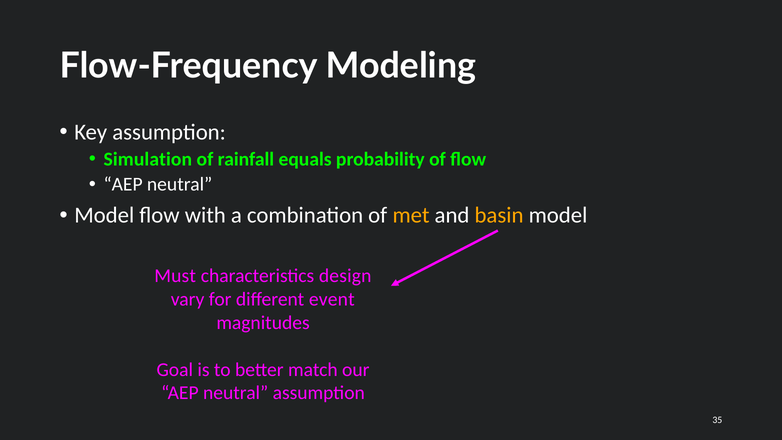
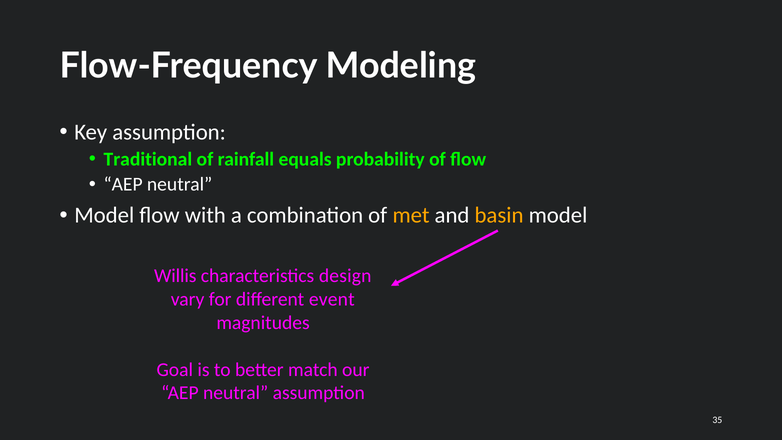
Simulation: Simulation -> Traditional
Must: Must -> Willis
